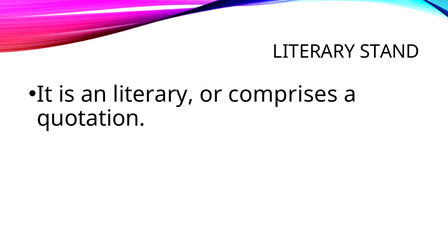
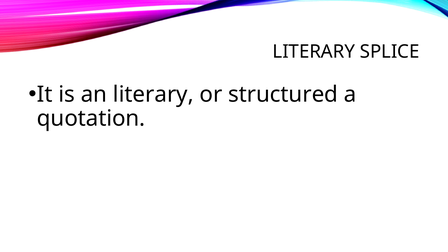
STAND: STAND -> SPLICE
comprises: comprises -> structured
